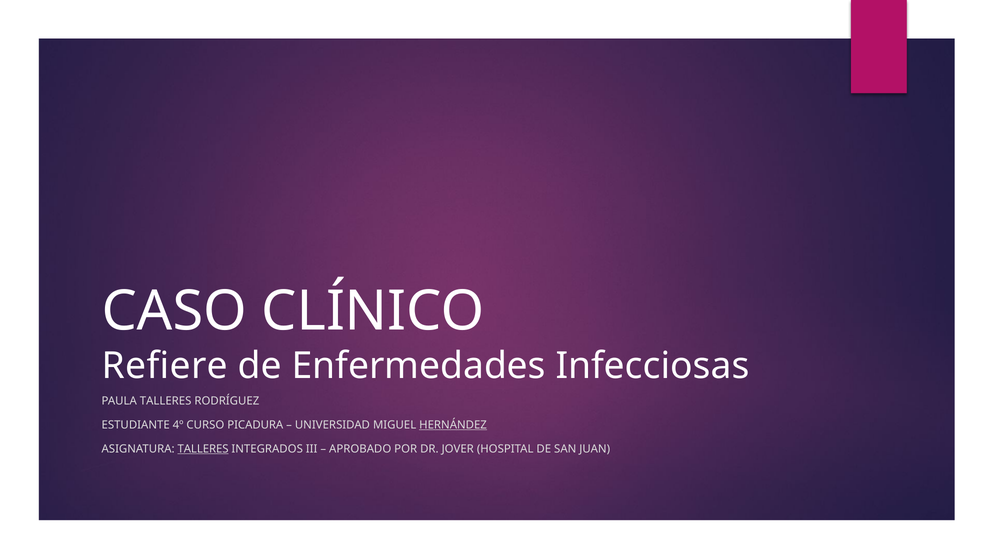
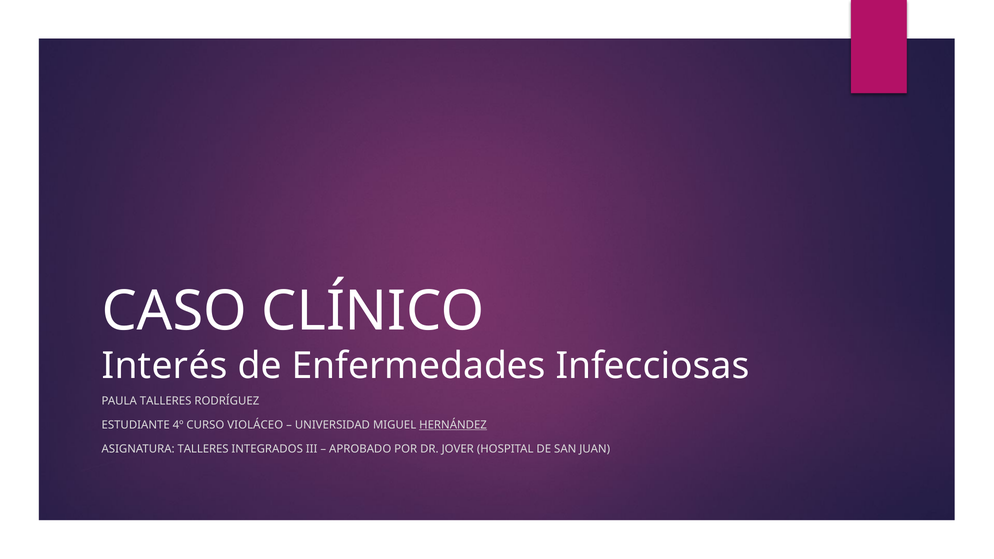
Refiere: Refiere -> Interés
PICADURA: PICADURA -> VIOLÁCEO
TALLERES at (203, 449) underline: present -> none
